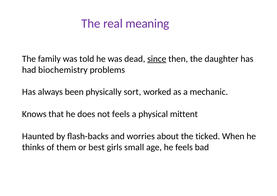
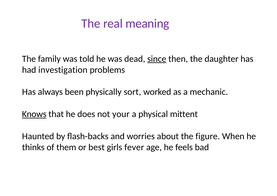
biochemistry: biochemistry -> investigation
Knows underline: none -> present
not feels: feels -> your
ticked: ticked -> figure
small: small -> fever
